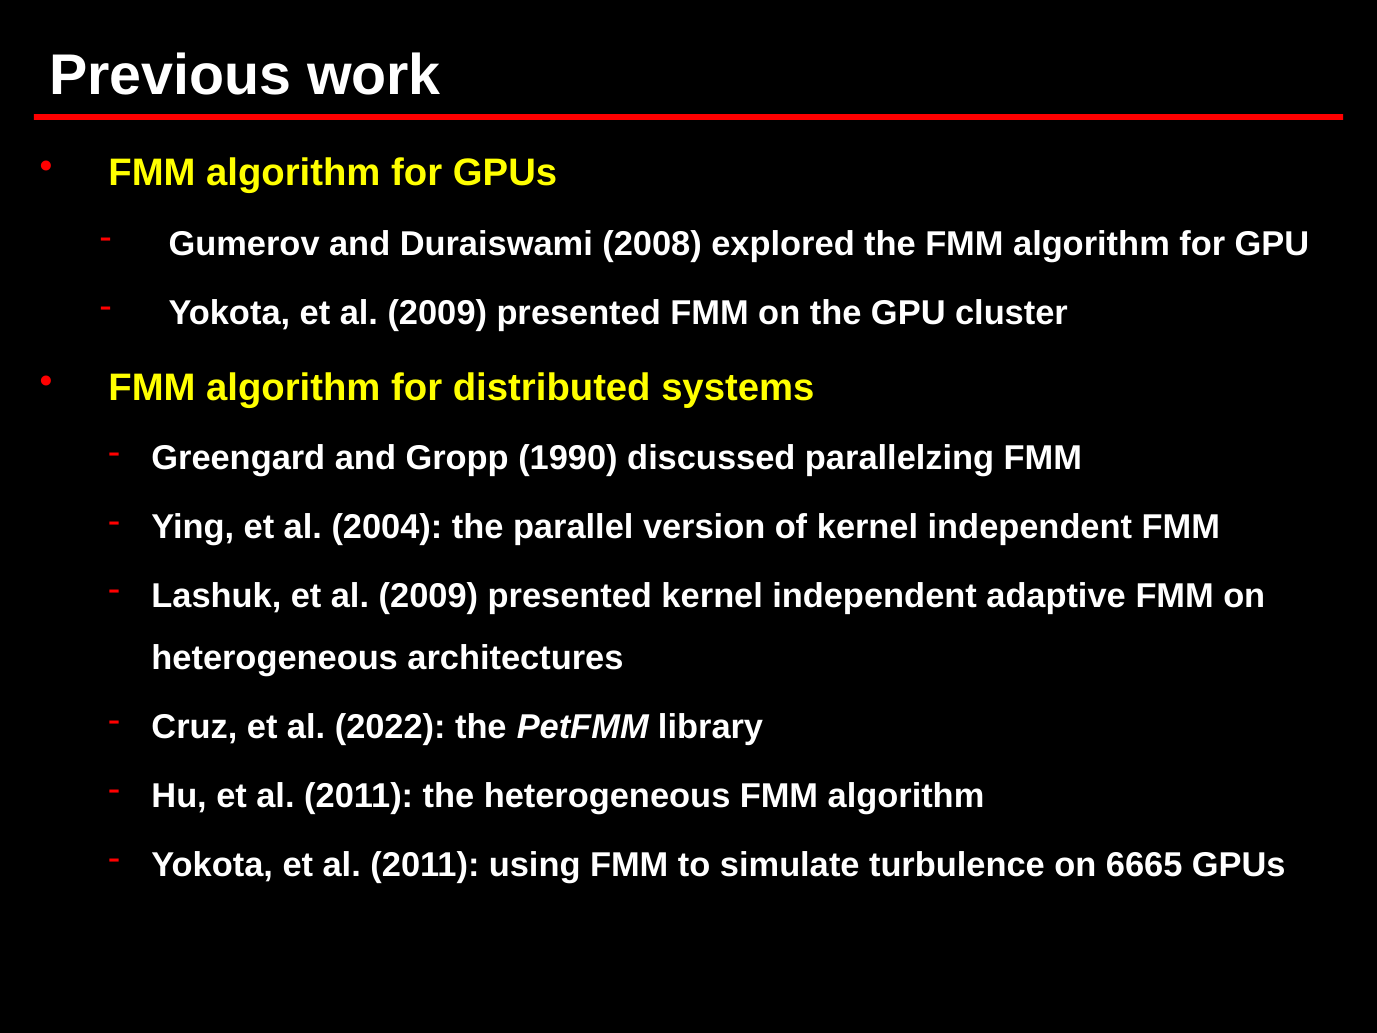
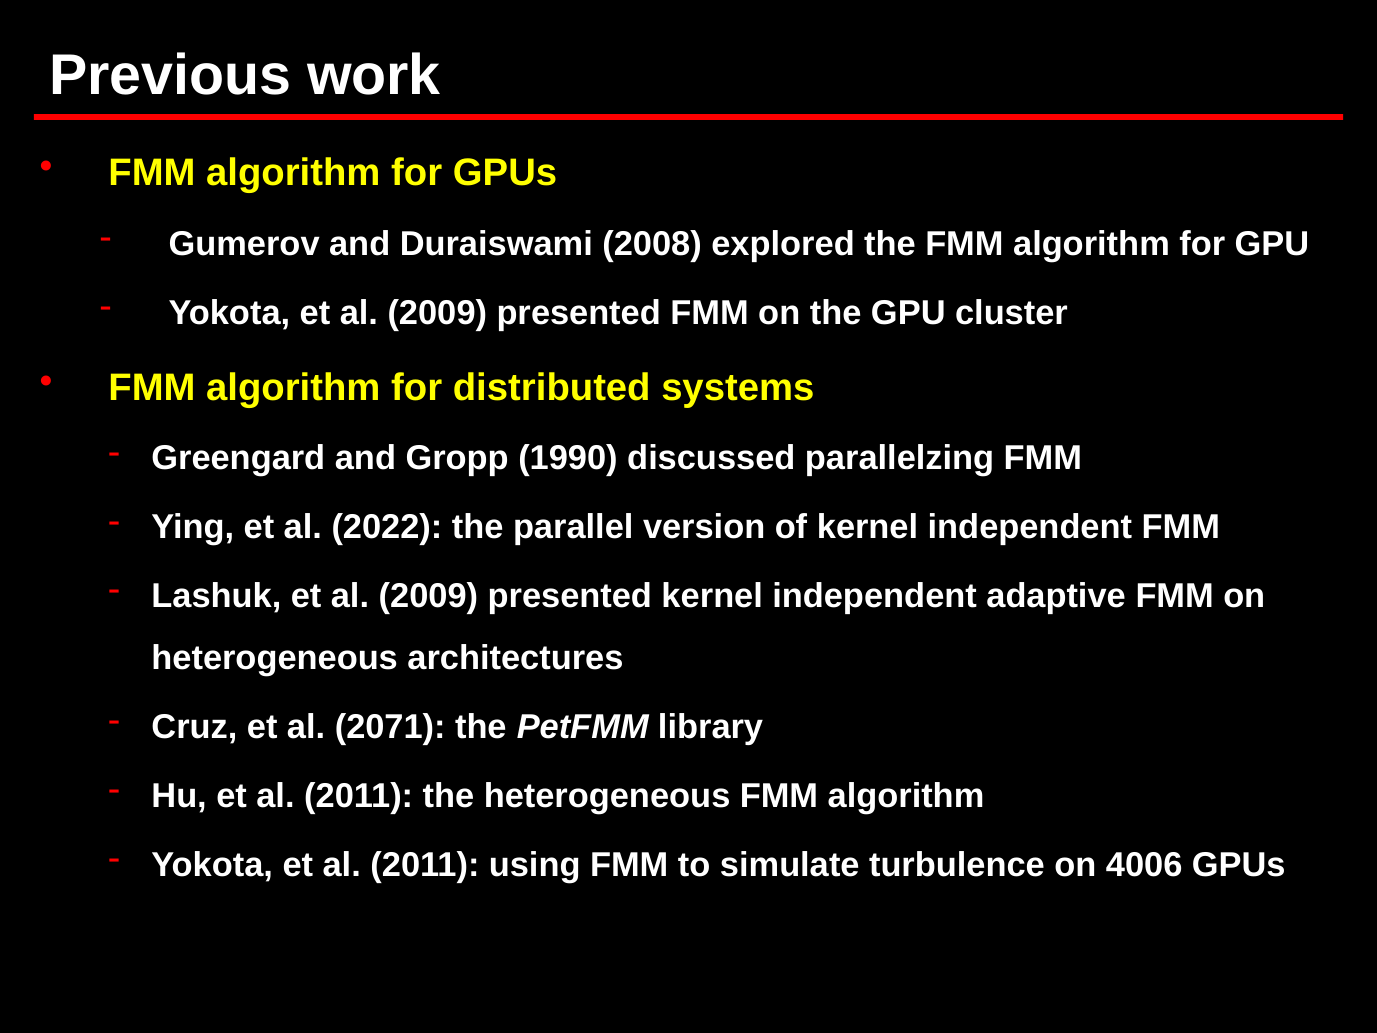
2004: 2004 -> 2022
2022: 2022 -> 2071
6665: 6665 -> 4006
